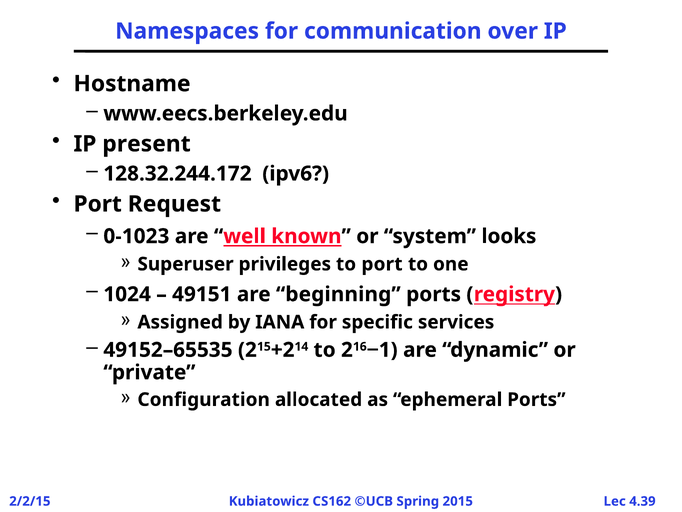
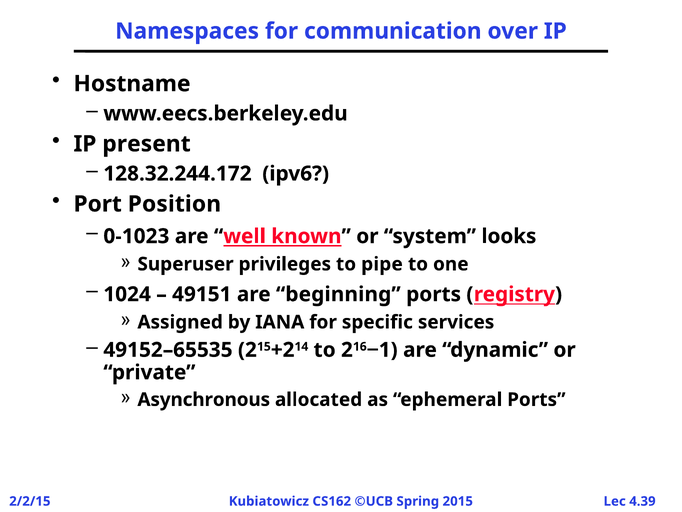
Request: Request -> Position
to port: port -> pipe
Configuration: Configuration -> Asynchronous
